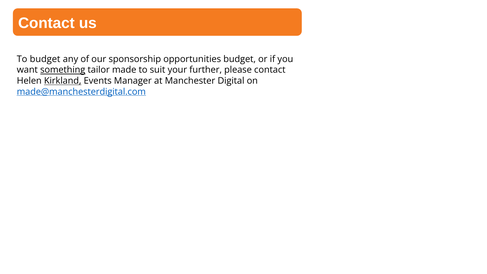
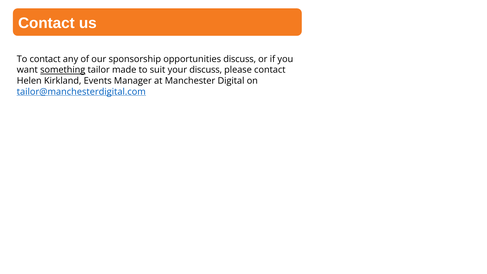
To budget: budget -> contact
opportunities budget: budget -> discuss
your further: further -> discuss
Kirkland underline: present -> none
made@manchesterdigital.com: made@manchesterdigital.com -> tailor@manchesterdigital.com
